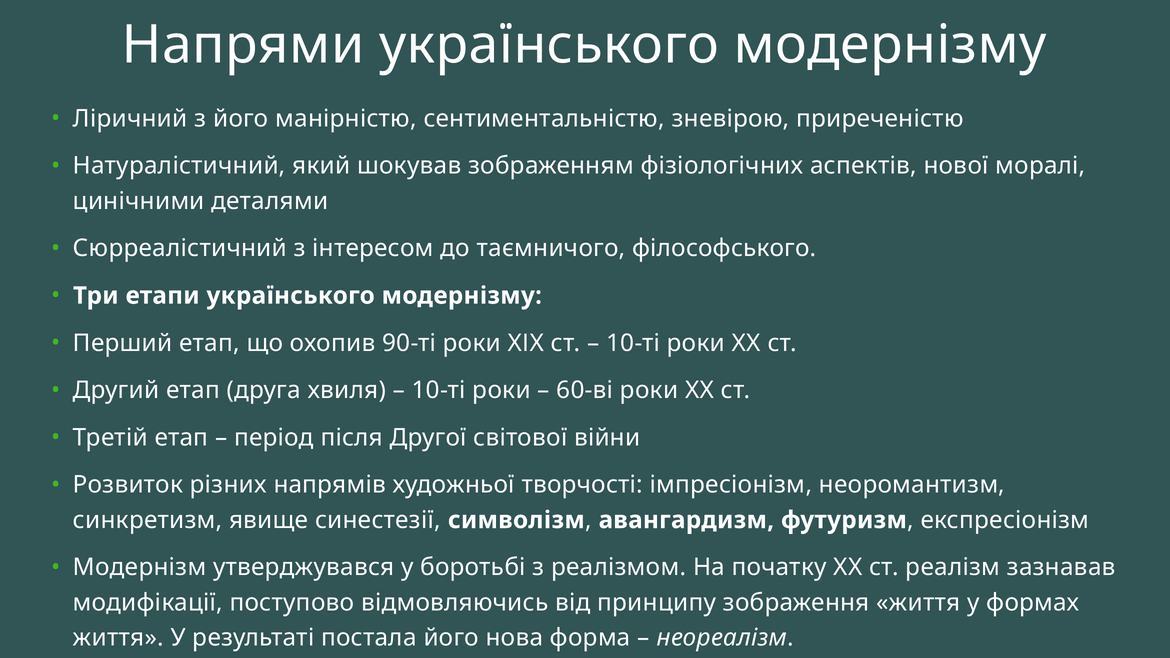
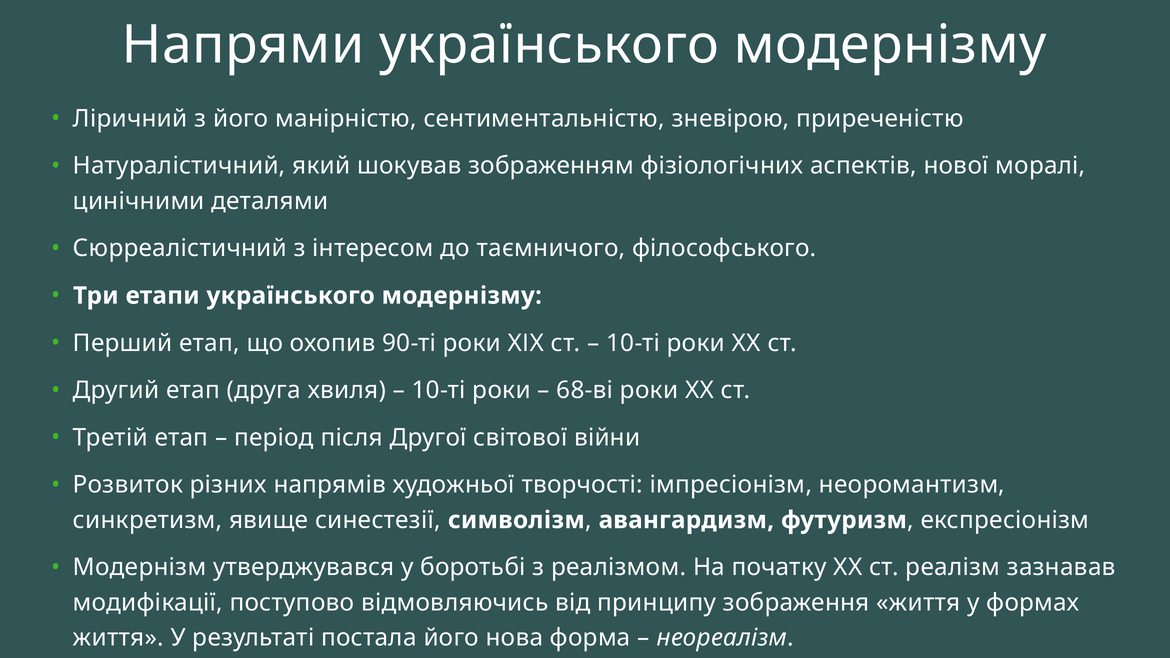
60-ві: 60-ві -> 68-ві
